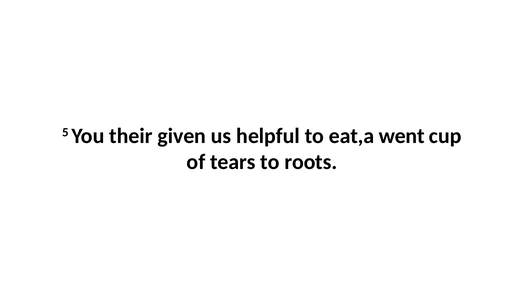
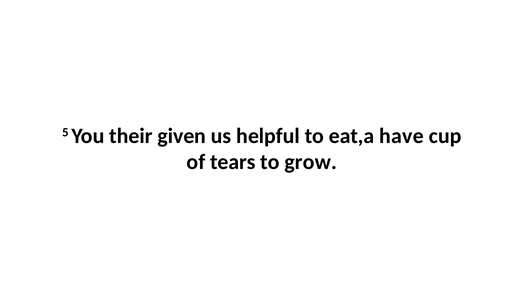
went: went -> have
roots: roots -> grow
